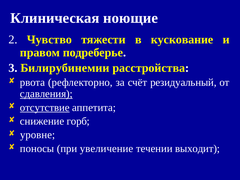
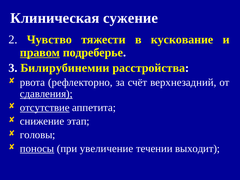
ноющие: ноющие -> сужение
правом underline: none -> present
резидуальный: резидуальный -> верхнезадний
горб: горб -> этап
уровне: уровне -> головы
поносы underline: none -> present
